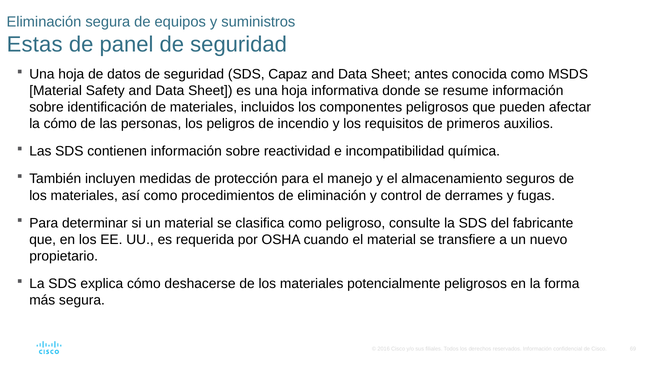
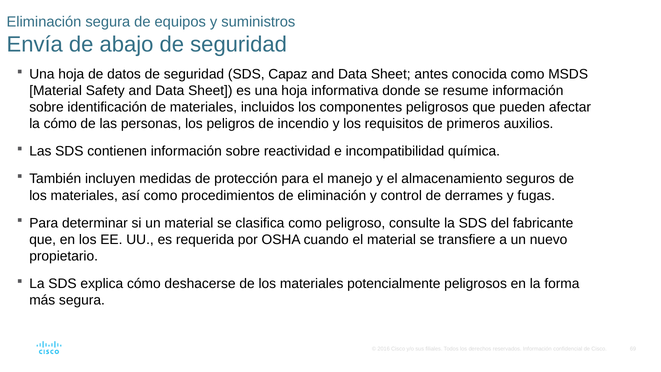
Estas: Estas -> Envía
panel: panel -> abajo
